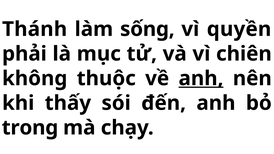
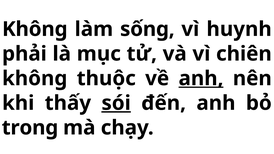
Thánh at (35, 29): Thánh -> Không
quyền: quyền -> huynh
sói underline: none -> present
